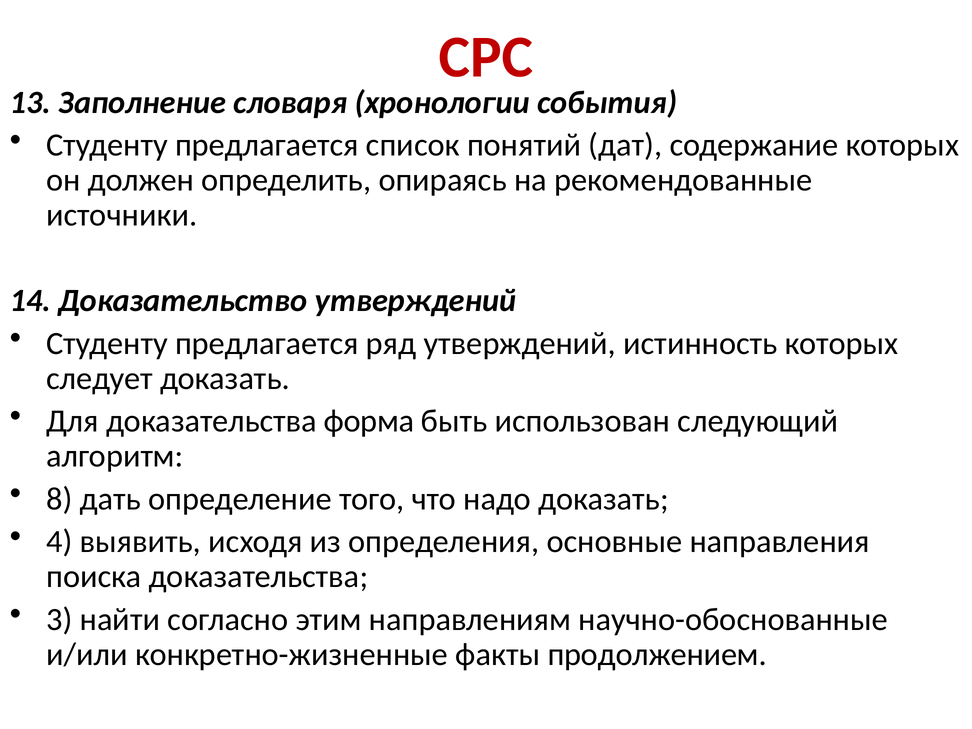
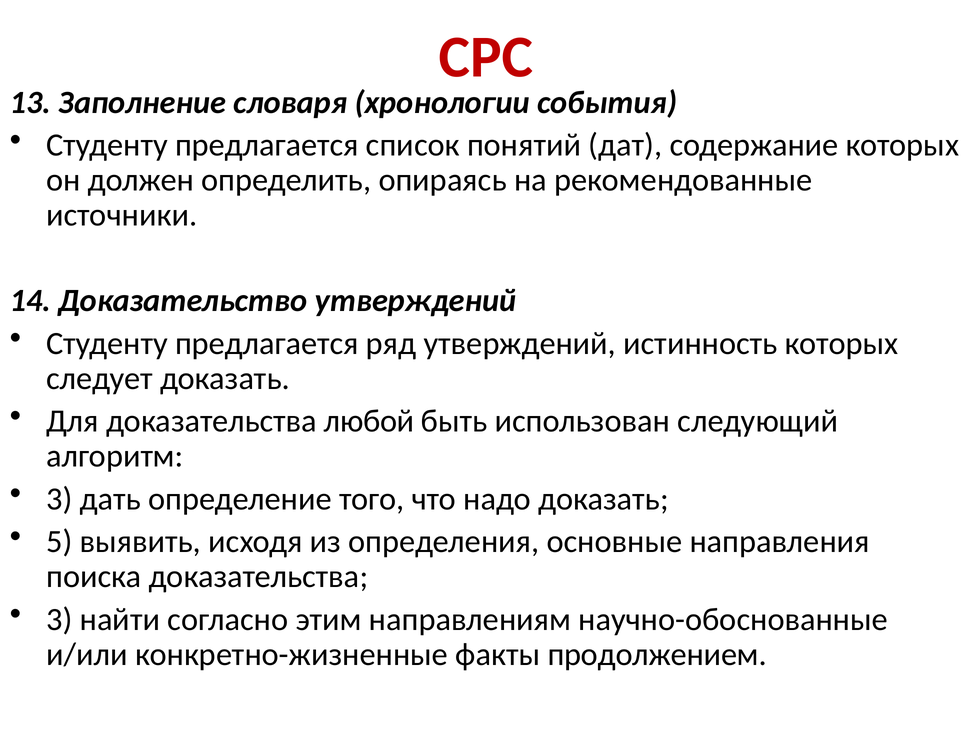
форма: форма -> любой
8 at (59, 499): 8 -> 3
4: 4 -> 5
